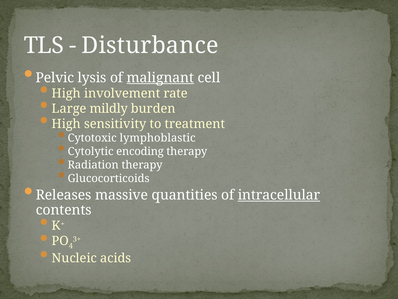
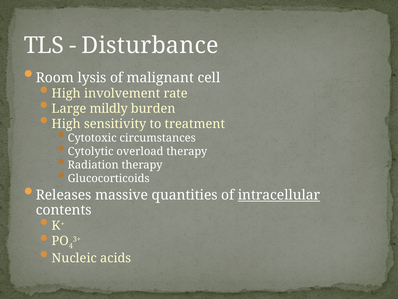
Pelvic: Pelvic -> Room
malignant underline: present -> none
lymphoblastic: lymphoblastic -> circumstances
encoding: encoding -> overload
